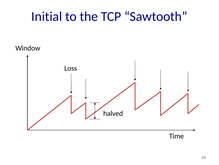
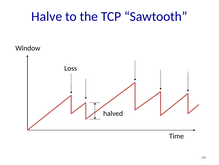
Initial: Initial -> Halve
